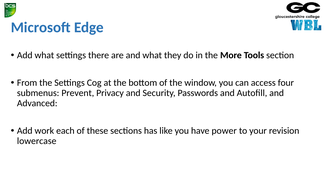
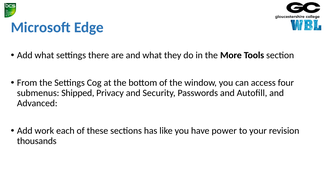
Prevent: Prevent -> Shipped
lowercase: lowercase -> thousands
